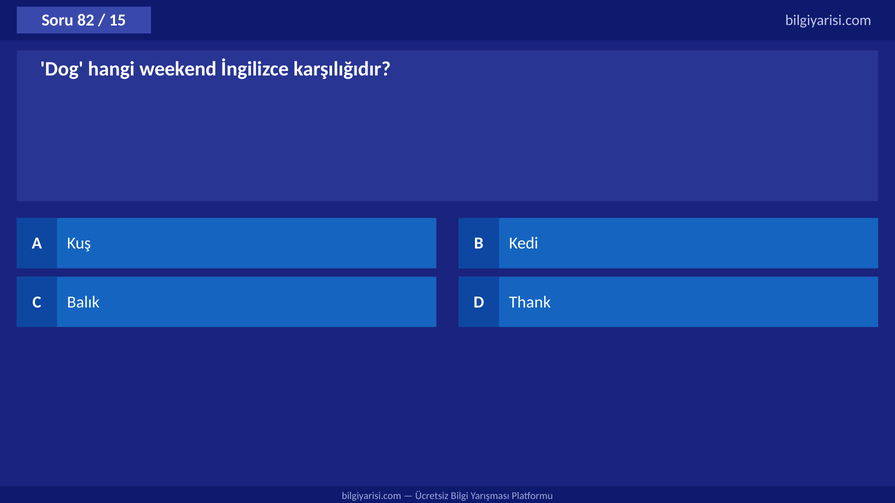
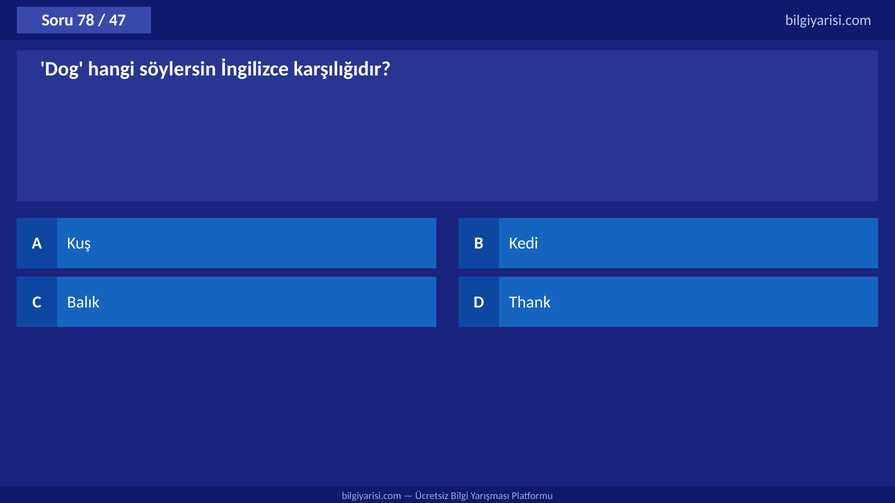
82: 82 -> 78
15: 15 -> 47
weekend: weekend -> söylersin
